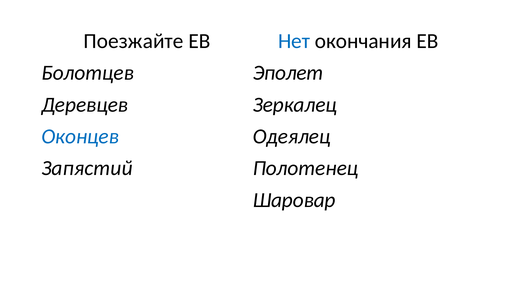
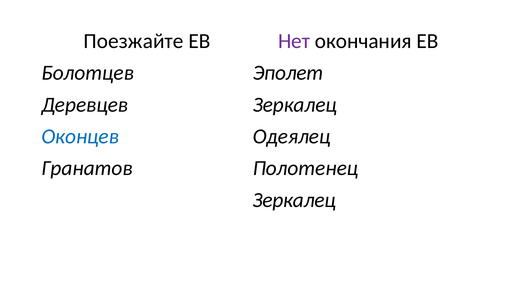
Нет colour: blue -> purple
Запястий: Запястий -> Гранатов
Шаровар at (294, 200): Шаровар -> Зеркалец
